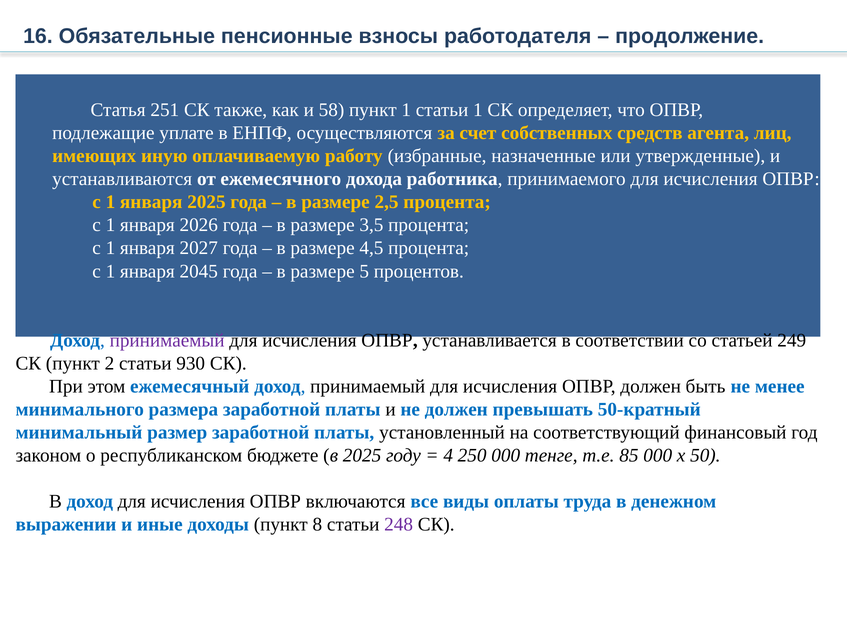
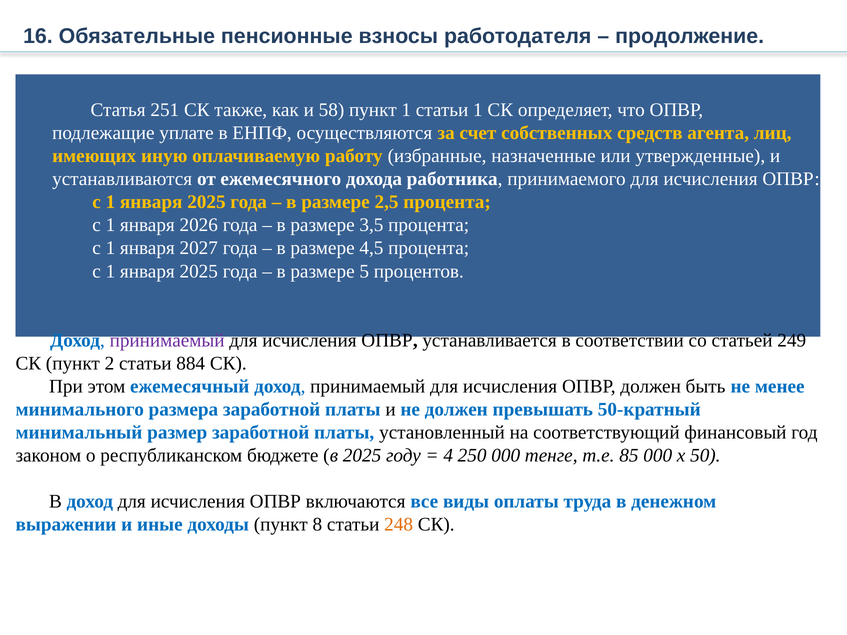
2045 at (199, 271): 2045 -> 2025
930: 930 -> 884
248 colour: purple -> orange
